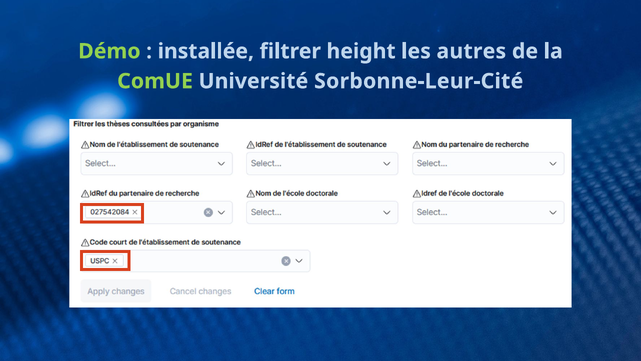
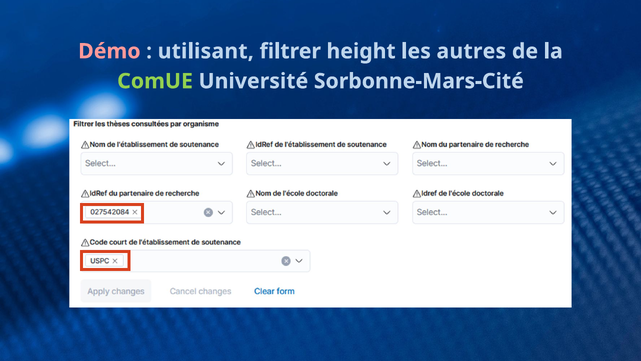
Démo colour: light green -> pink
installée: installée -> utilisant
Sorbonne-Leur-Cité: Sorbonne-Leur-Cité -> Sorbonne-Mars-Cité
